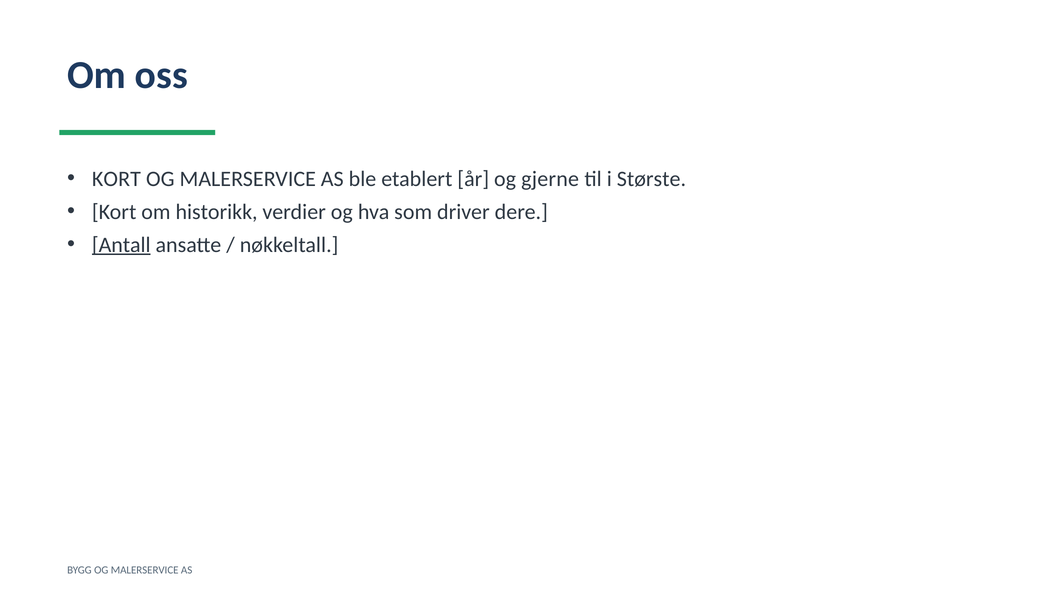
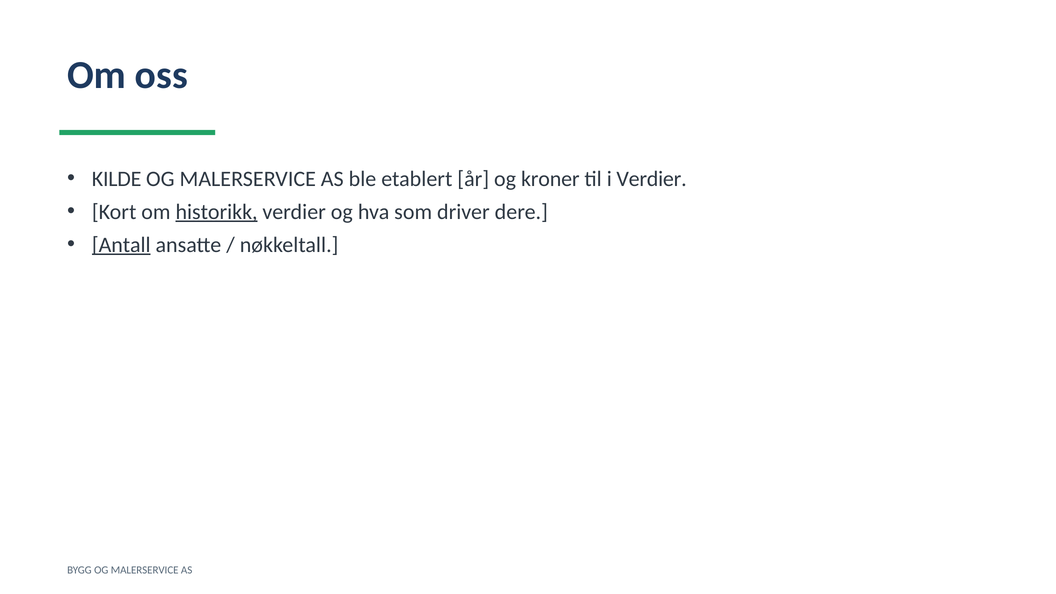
KORT at (116, 179): KORT -> KILDE
gjerne: gjerne -> kroner
i Største: Største -> Verdier
historikk underline: none -> present
